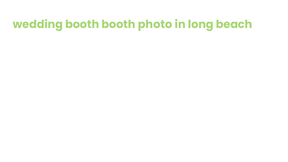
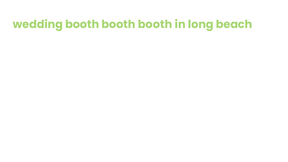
photo at (155, 24): photo -> booth
